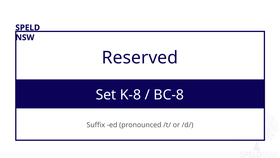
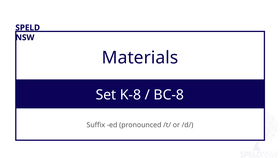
Reserved: Reserved -> Materials
